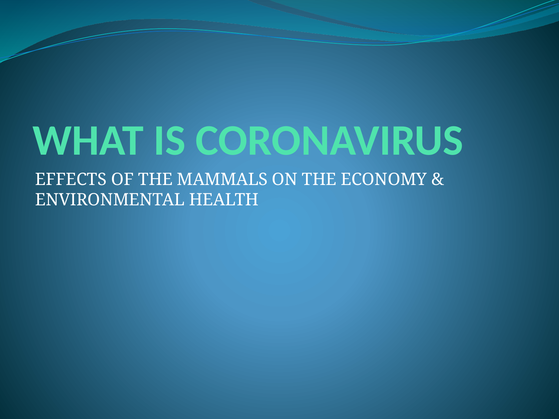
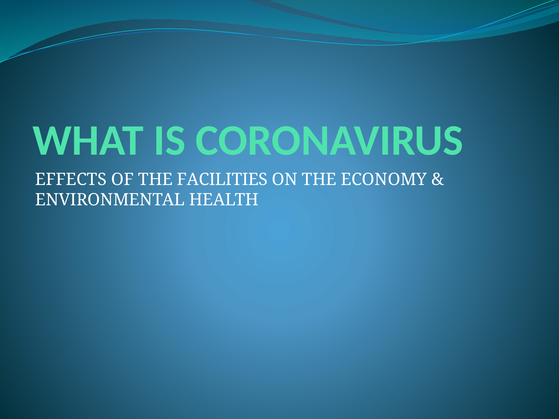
MAMMALS: MAMMALS -> FACILITIES
